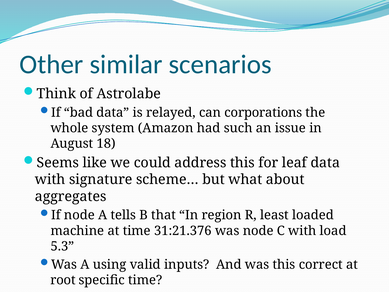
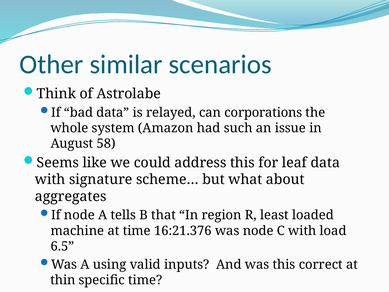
18: 18 -> 58
31:21.376: 31:21.376 -> 16:21.376
5.3: 5.3 -> 6.5
root: root -> thin
